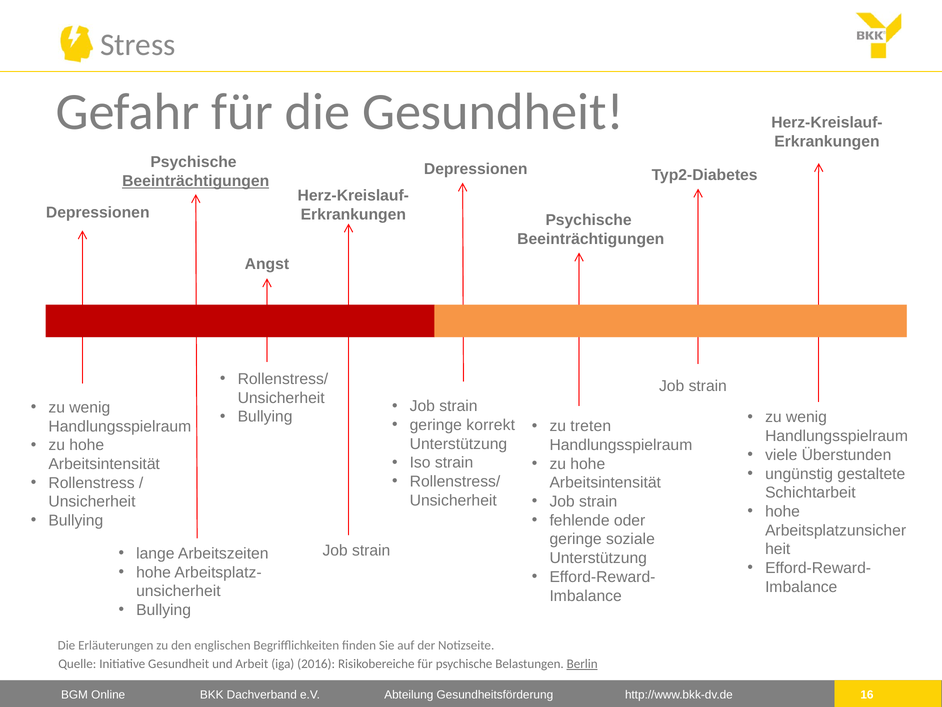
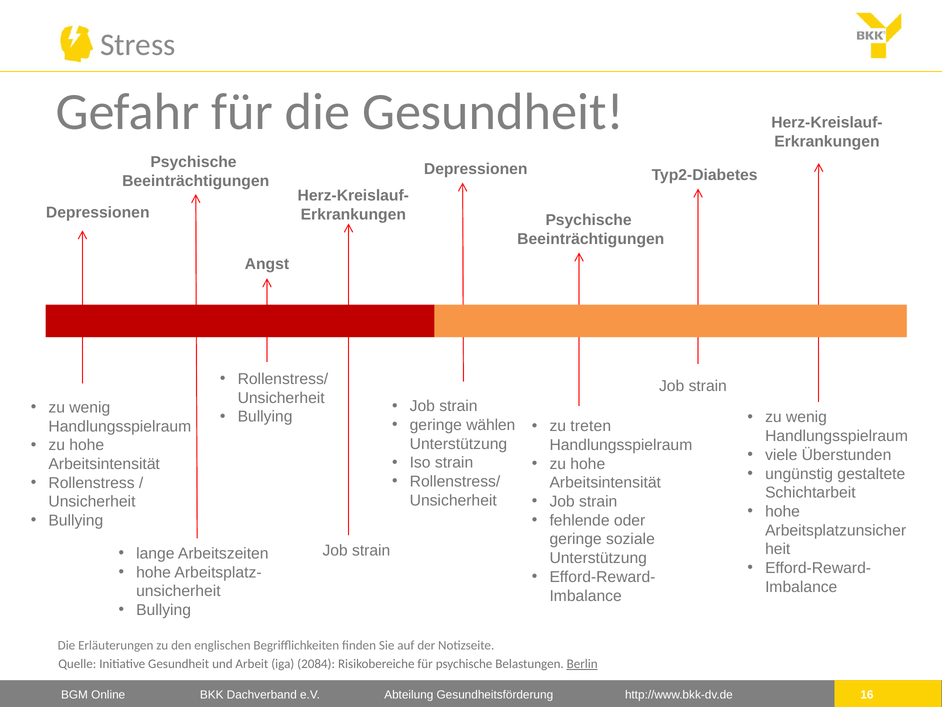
Beeinträchtigungen at (196, 181) underline: present -> none
korrekt: korrekt -> wählen
2016: 2016 -> 2084
